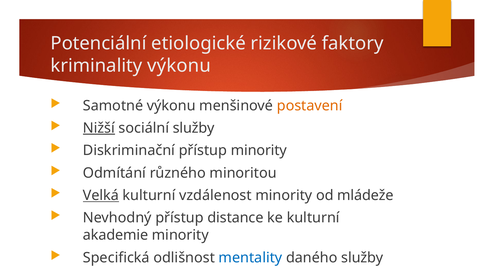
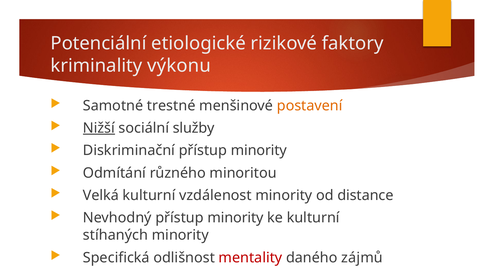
Samotné výkonu: výkonu -> trestné
Velká underline: present -> none
mládeže: mládeže -> distance
Nevhodný přístup distance: distance -> minority
akademie: akademie -> stíhaných
mentality colour: blue -> red
daného služby: služby -> zájmů
